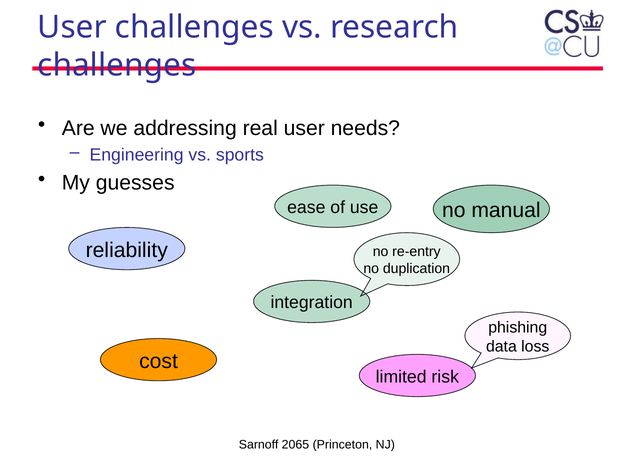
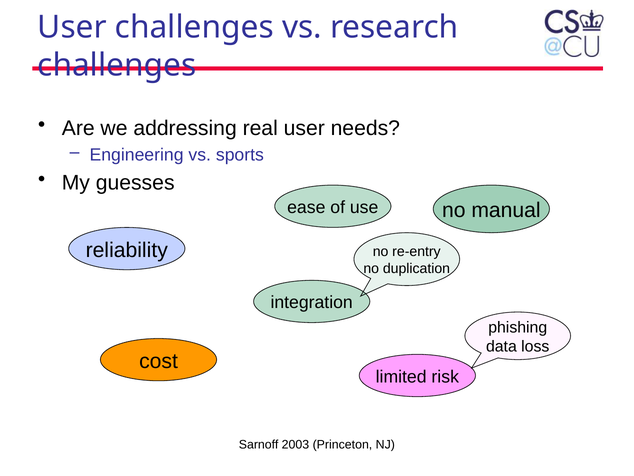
2065: 2065 -> 2003
